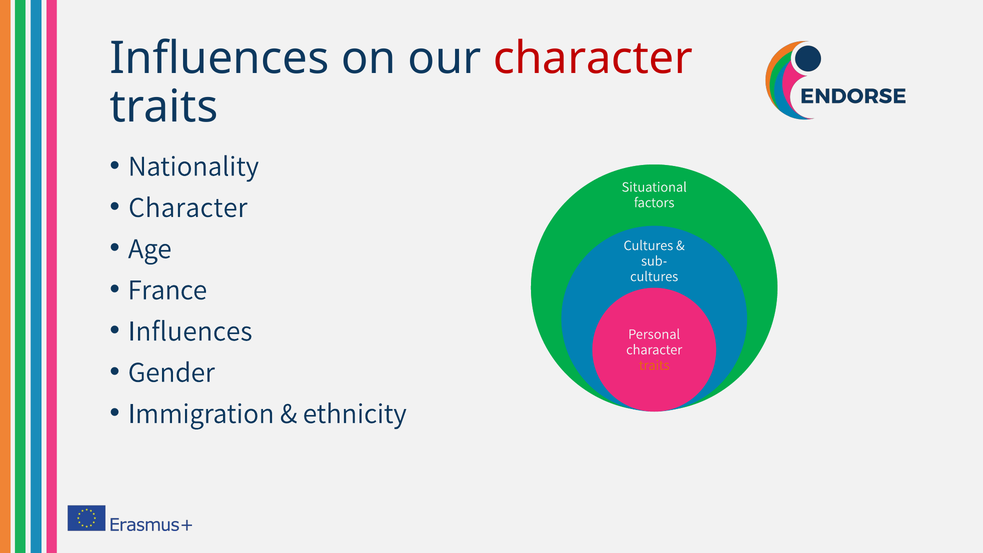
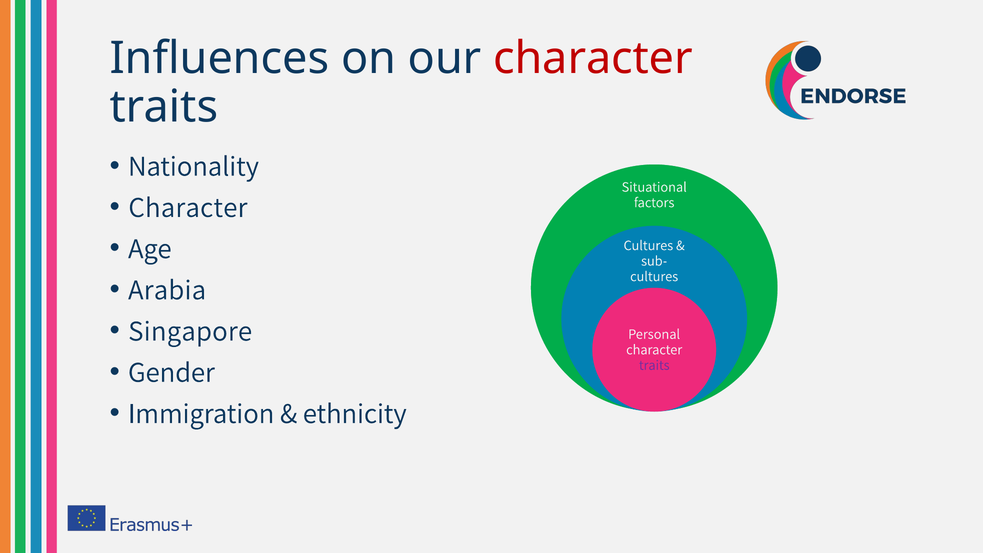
France: France -> Arabia
Influences at (190, 331): Influences -> Singapore
traits at (654, 365) colour: orange -> purple
